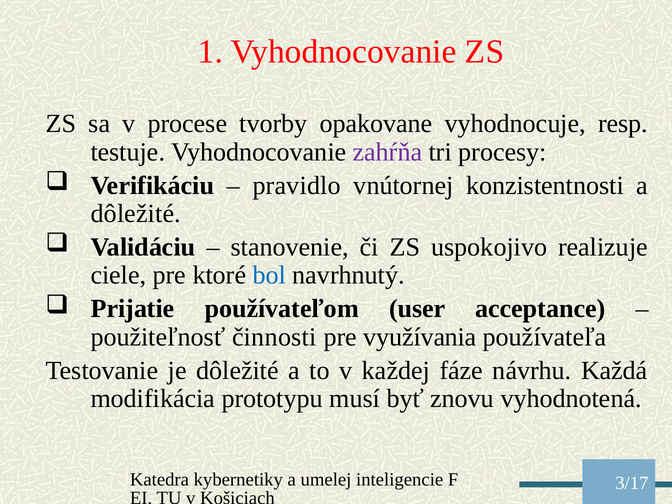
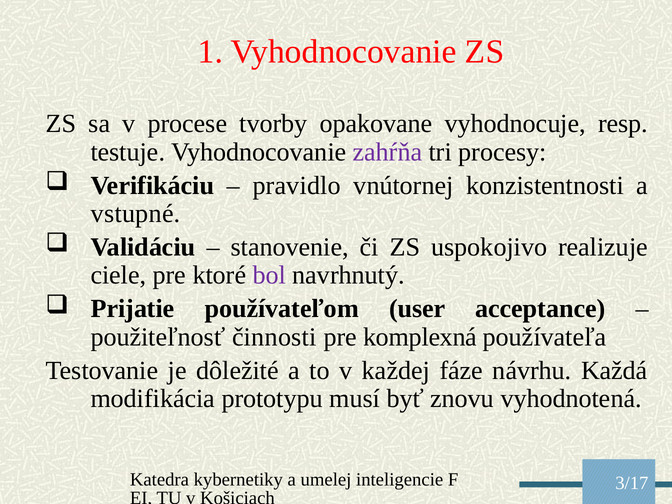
dôležité at (136, 214): dôležité -> vstupné
bol colour: blue -> purple
využívania: využívania -> komplexná
